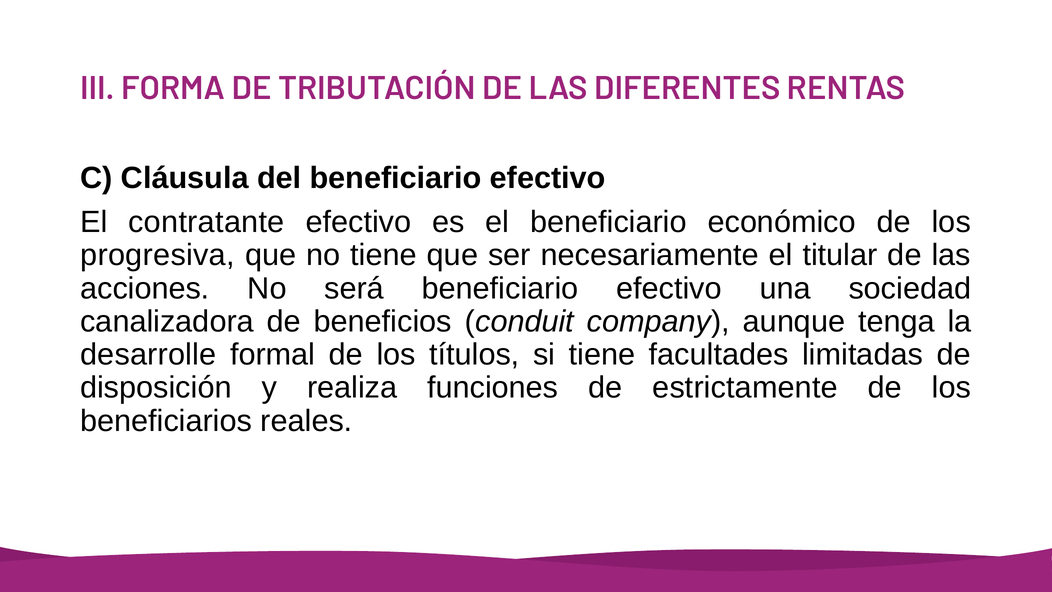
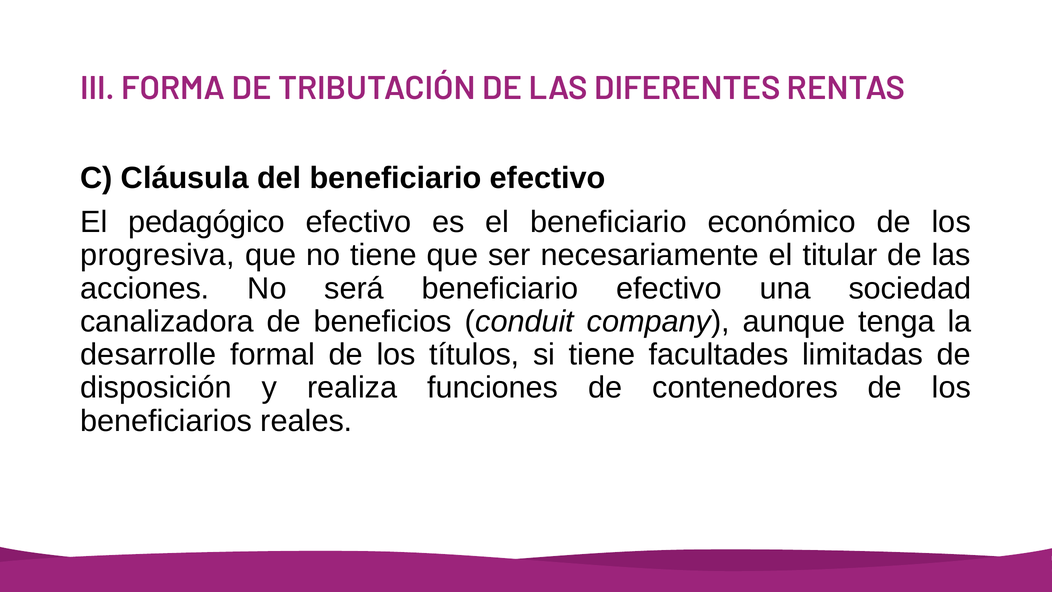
contratante: contratante -> pedagógico
estrictamente: estrictamente -> contenedores
